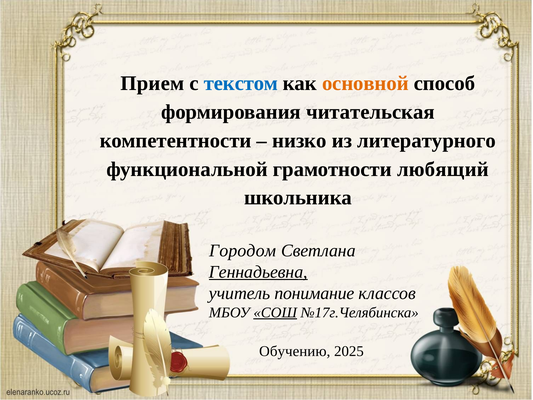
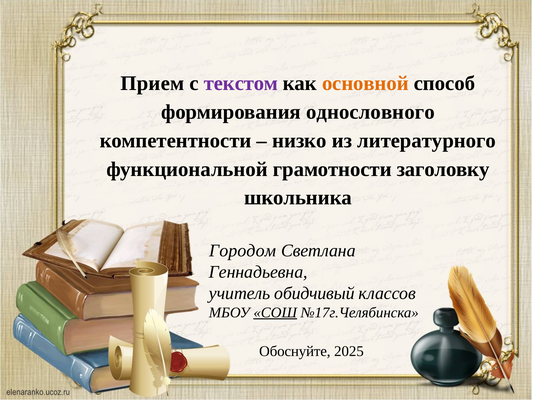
текстом colour: blue -> purple
читательская: читательская -> однословного
любящий: любящий -> заголовку
Геннадьевна underline: present -> none
понимание: понимание -> обидчивый
Обучению: Обучению -> Обоснуйте
